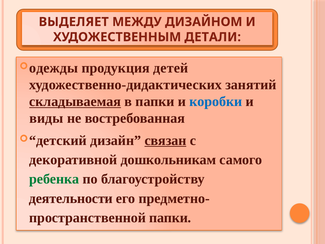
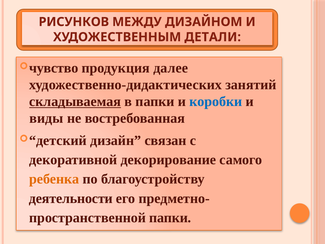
ВЫДЕЛЯЕТ: ВЫДЕЛЯЕТ -> РИСУНКОВ
одежды: одежды -> чувство
детей: детей -> далее
связан underline: present -> none
дошкольникам: дошкольникам -> декорирование
ребенка colour: green -> orange
